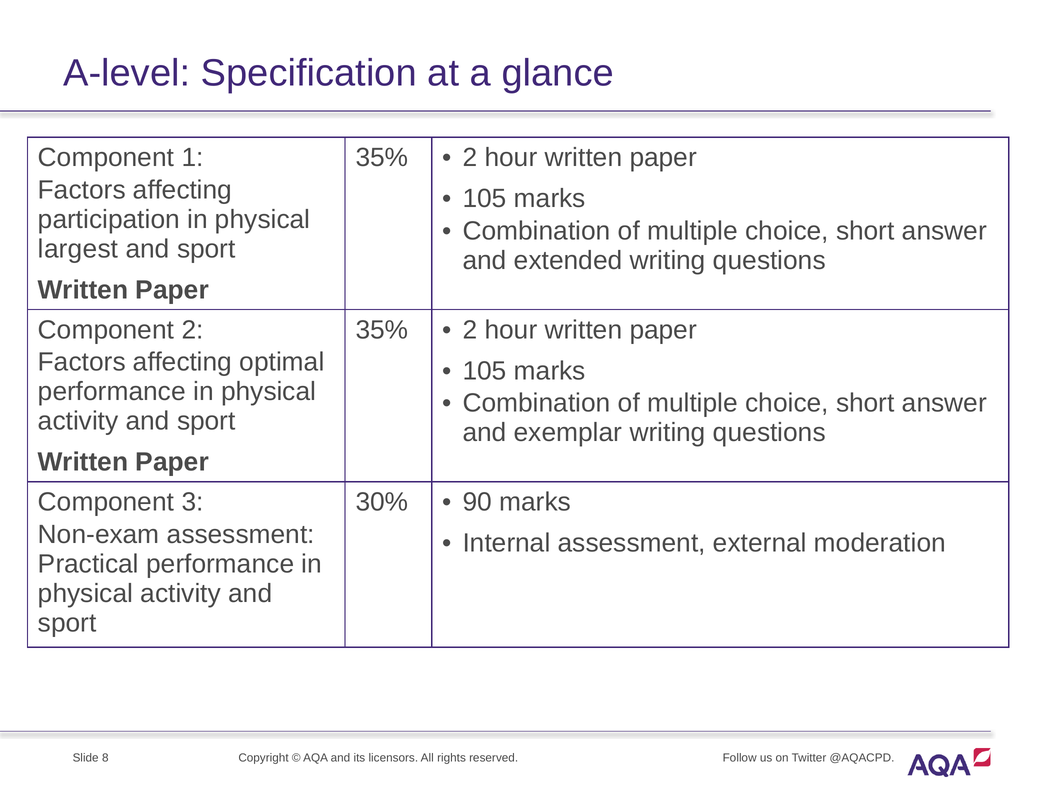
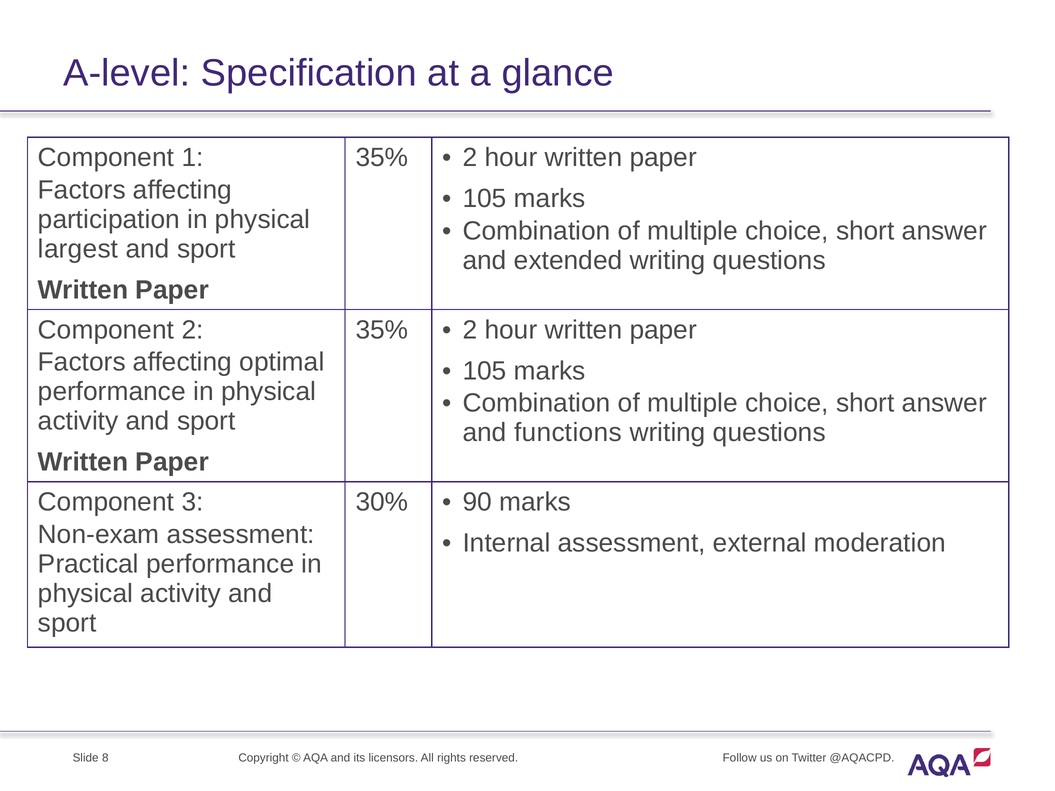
exemplar: exemplar -> functions
